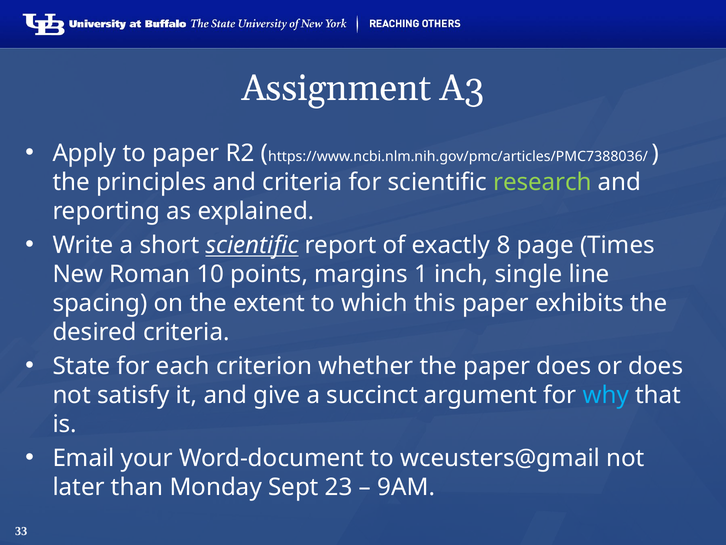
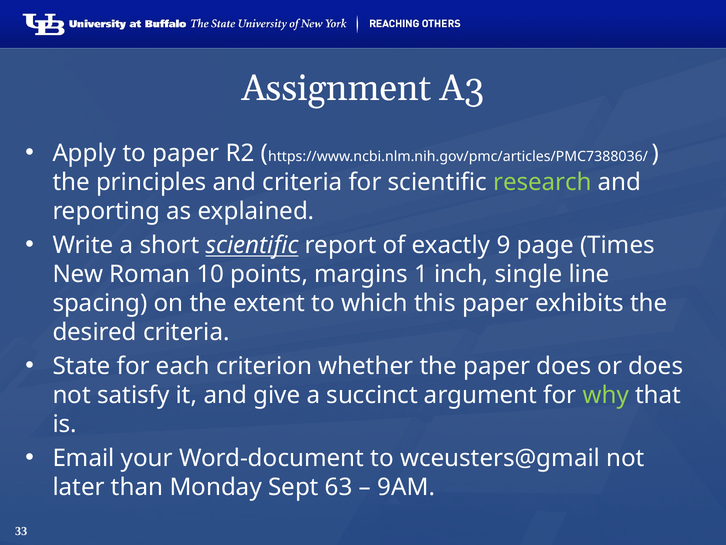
8: 8 -> 9
why colour: light blue -> light green
23: 23 -> 63
